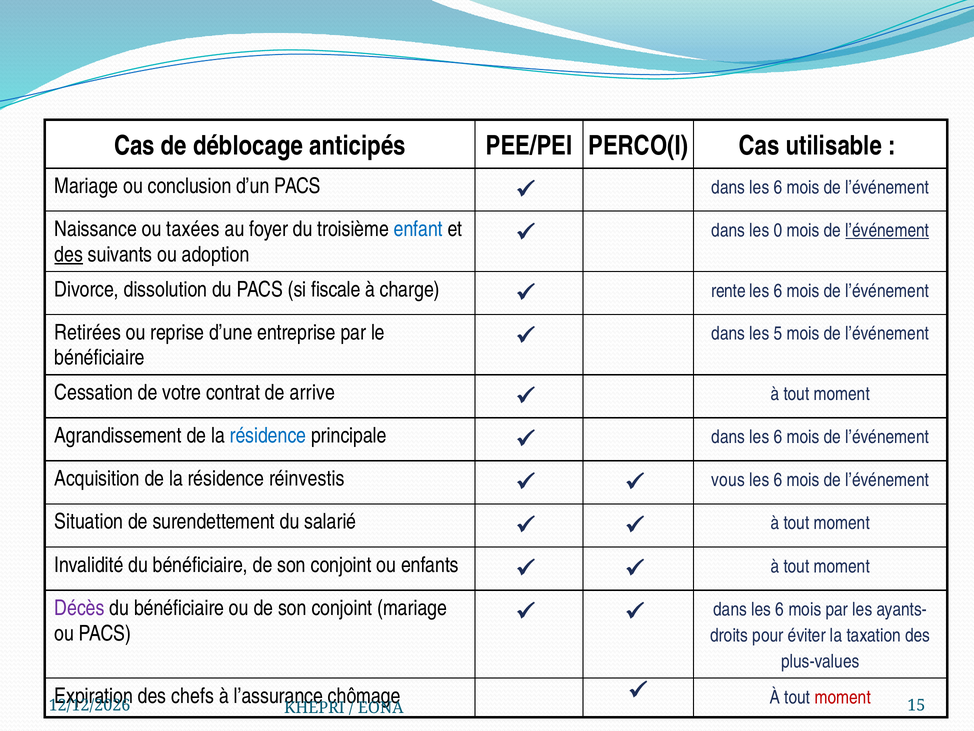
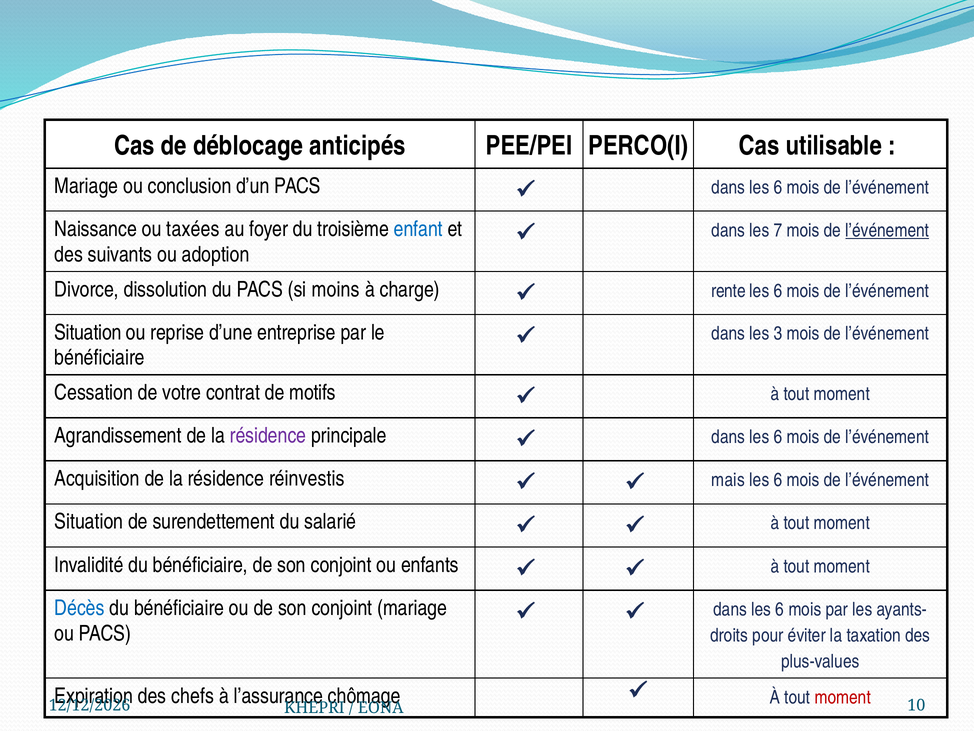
0: 0 -> 7
des at (69, 254) underline: present -> none
fiscale: fiscale -> moins
Retirées at (88, 332): Retirées -> Situation
5: 5 -> 3
arrive: arrive -> motifs
résidence at (268, 435) colour: blue -> purple
vous: vous -> mais
Décès colour: purple -> blue
15: 15 -> 10
